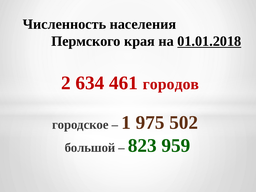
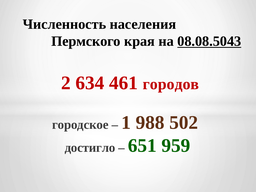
01.01.2018: 01.01.2018 -> 08.08.5043
975: 975 -> 988
большой: большой -> достигло
823: 823 -> 651
